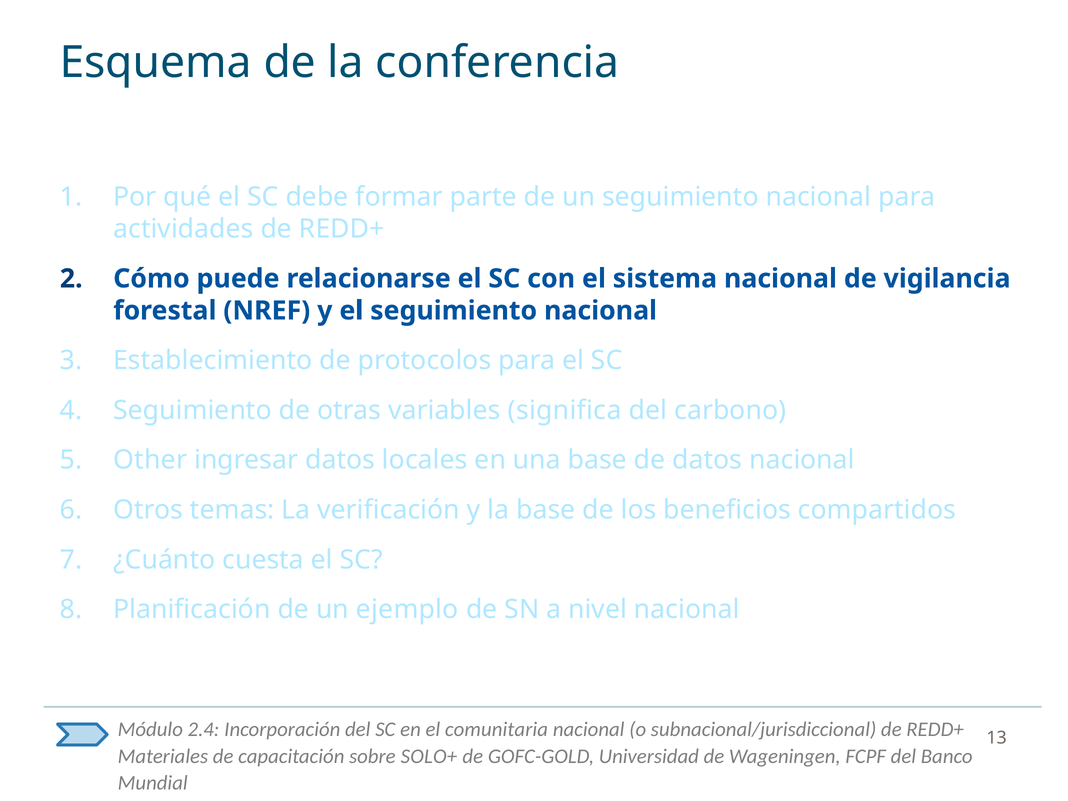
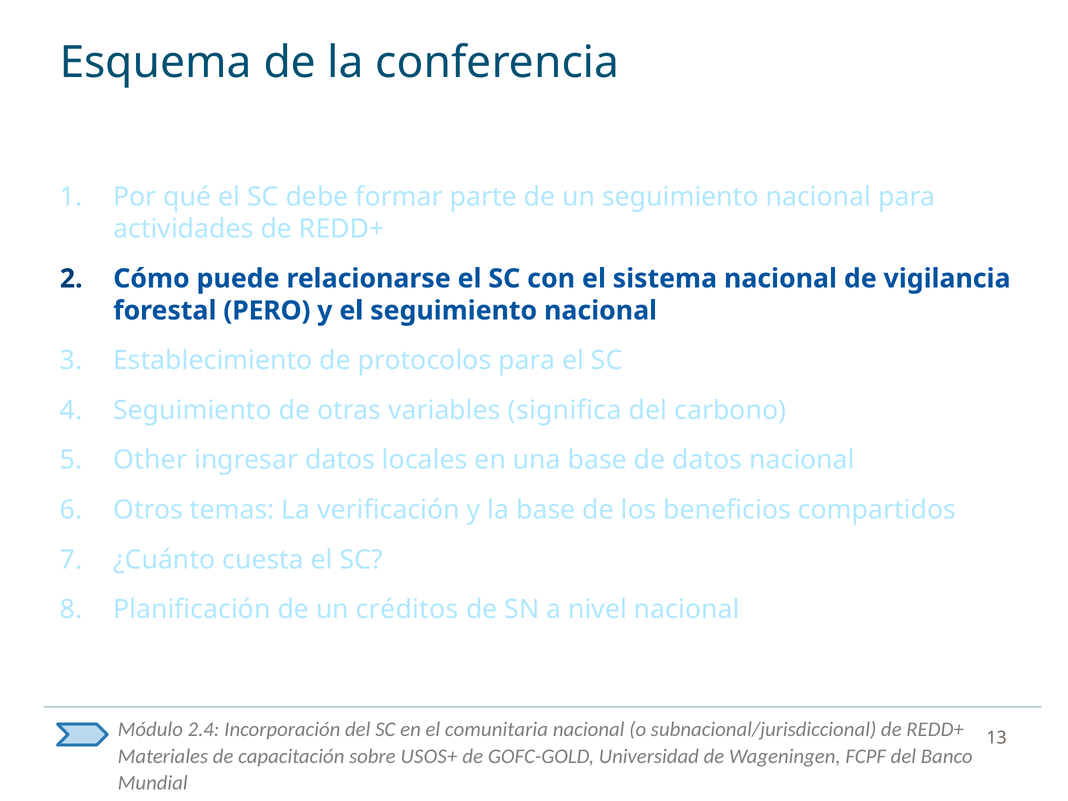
NREF: NREF -> PERO
ejemplo: ejemplo -> créditos
SOLO+: SOLO+ -> USOS+
